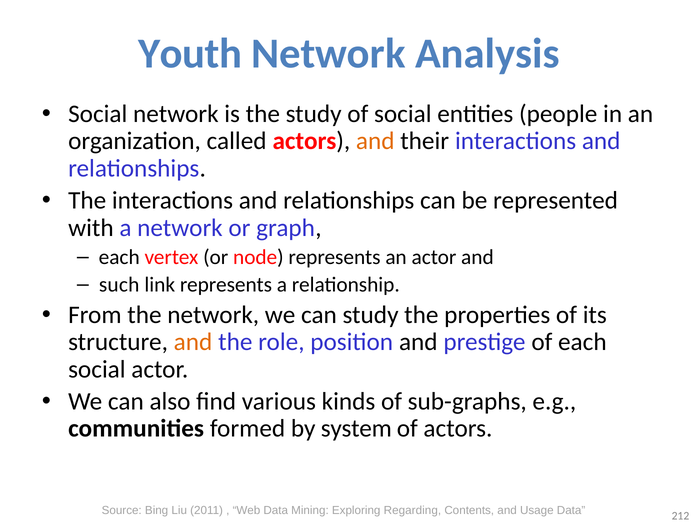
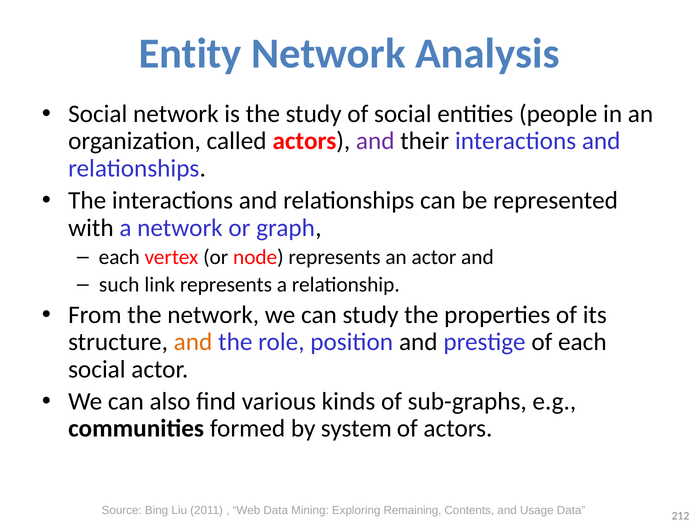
Youth: Youth -> Entity
and at (375, 141) colour: orange -> purple
Regarding: Regarding -> Remaining
